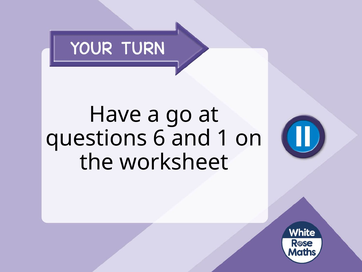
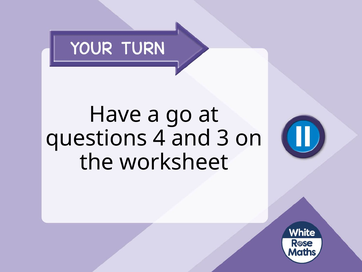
6: 6 -> 4
1: 1 -> 3
